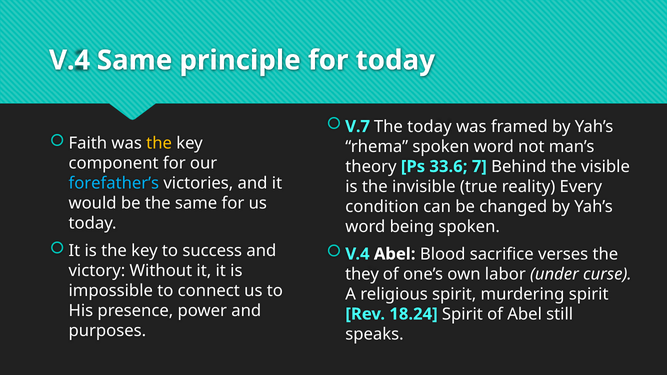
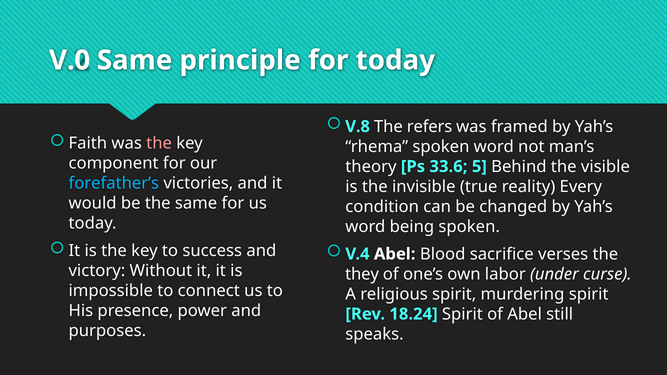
V.4 at (70, 60): V.4 -> V.0
V.7: V.7 -> V.8
The today: today -> refers
the at (159, 144) colour: yellow -> pink
7: 7 -> 5
